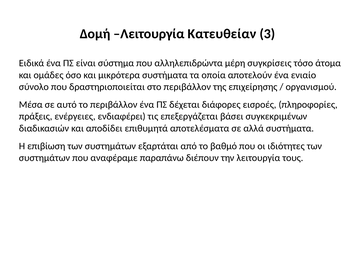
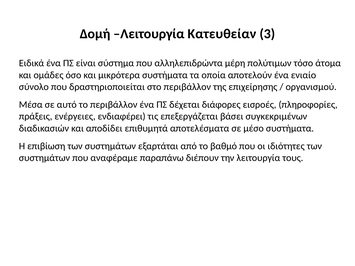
συγκρίσεις: συγκρίσεις -> πολύτιμων
αλλά: αλλά -> μέσο
